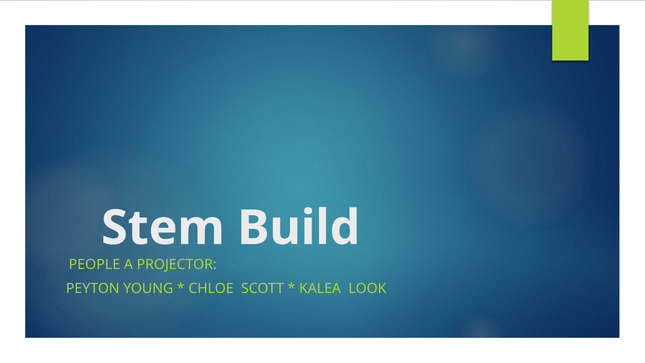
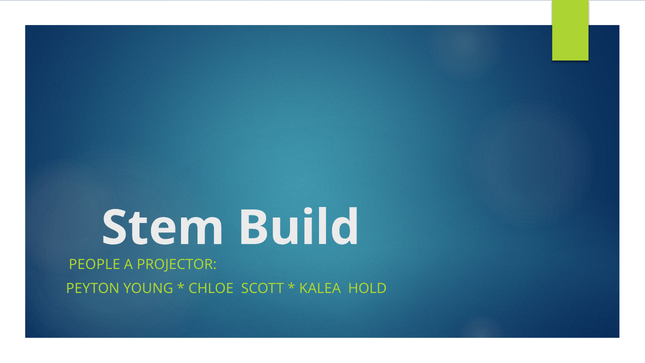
LOOK: LOOK -> HOLD
